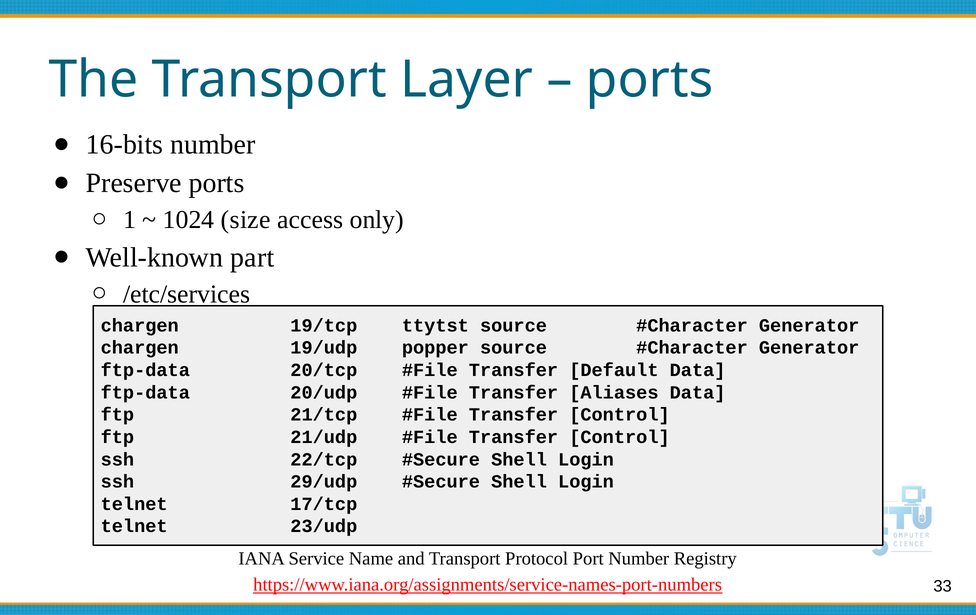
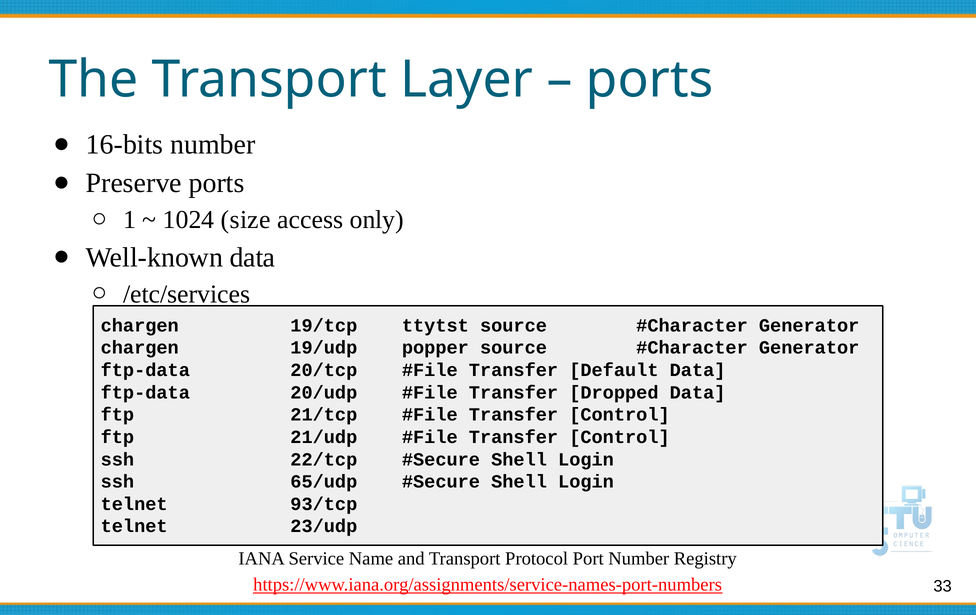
Well-known part: part -> data
Aliases: Aliases -> Dropped
29/udp: 29/udp -> 65/udp
17/tcp: 17/tcp -> 93/tcp
